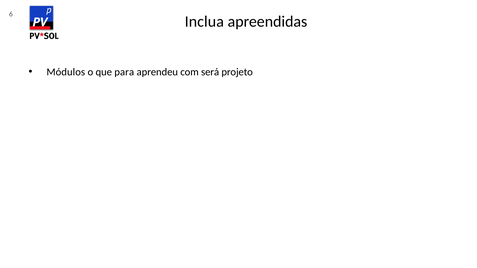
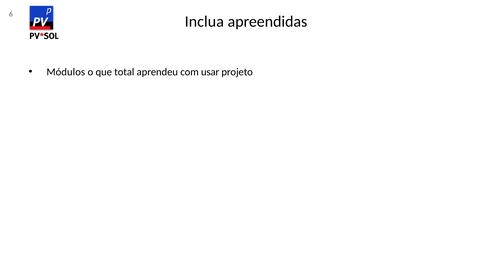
para: para -> total
será: será -> usar
